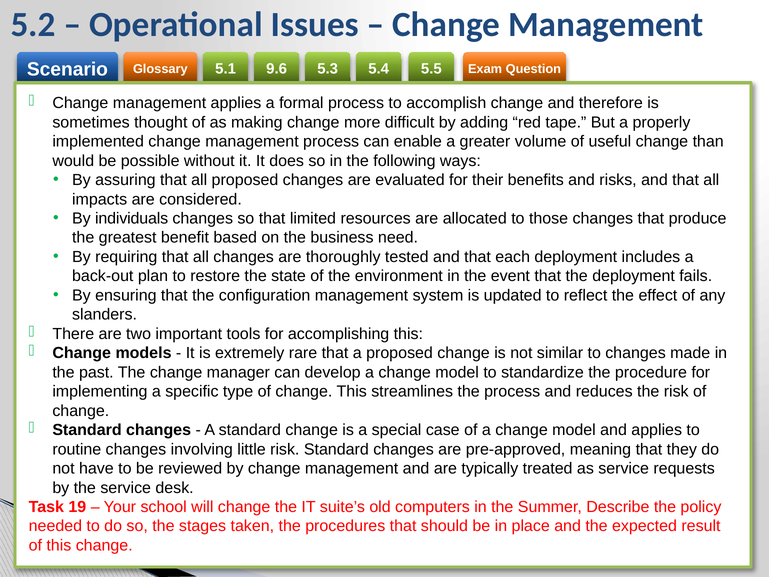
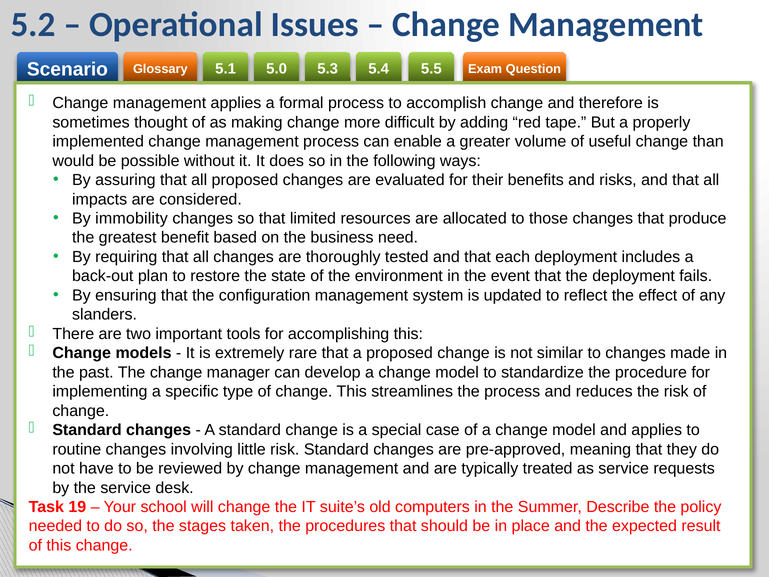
9.6: 9.6 -> 5.0
individuals: individuals -> immobility
